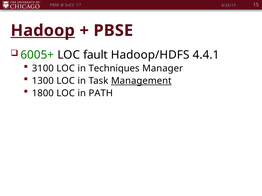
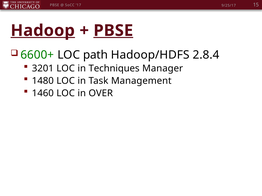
PBSE at (113, 31) underline: none -> present
6005+: 6005+ -> 6600+
fault: fault -> path
4.4.1: 4.4.1 -> 2.8.4
3100: 3100 -> 3201
1300: 1300 -> 1480
Management underline: present -> none
1800: 1800 -> 1460
PATH: PATH -> OVER
